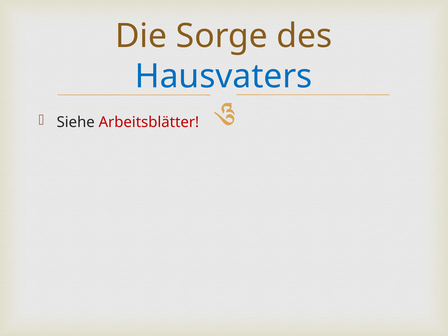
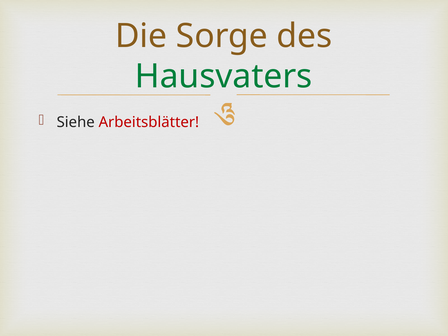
Hausvaters colour: blue -> green
